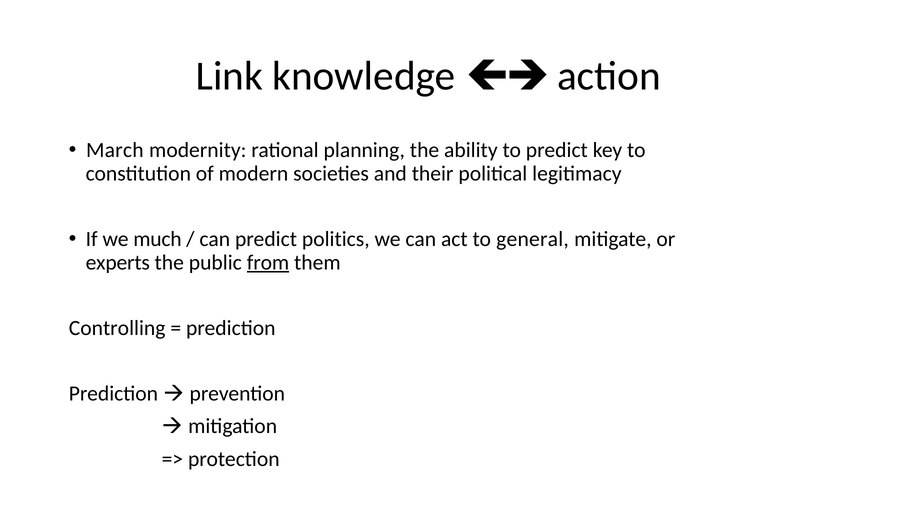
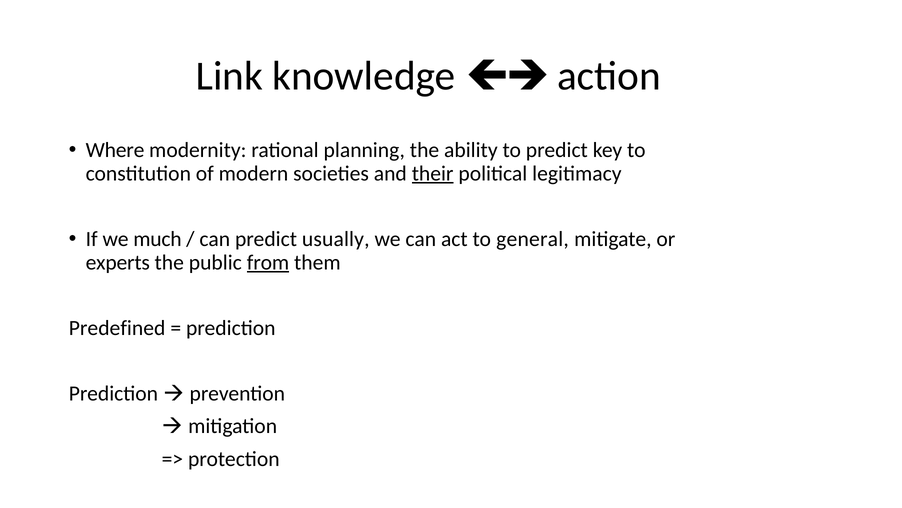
March: March -> Where
their underline: none -> present
politics: politics -> usually
Controlling: Controlling -> Predefined
